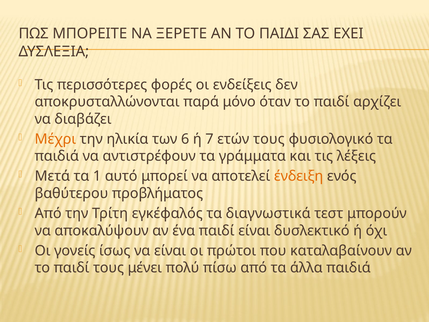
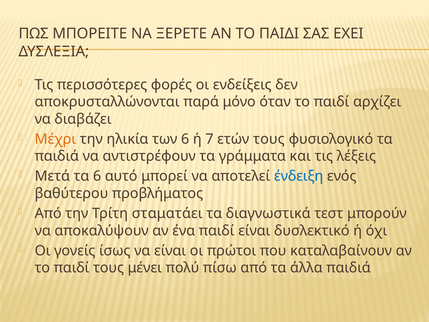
τα 1: 1 -> 6
ένδειξη colour: orange -> blue
εγκέφαλός: εγκέφαλός -> σταματάει
